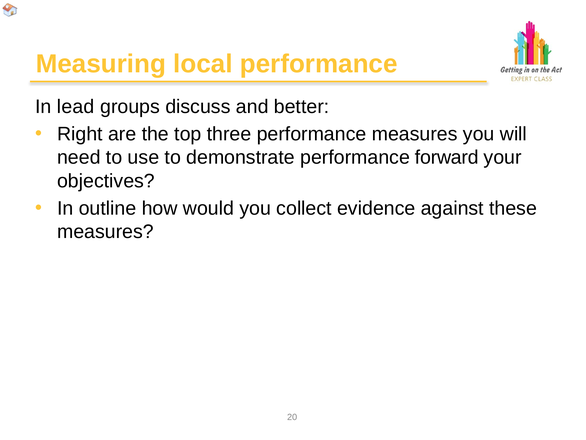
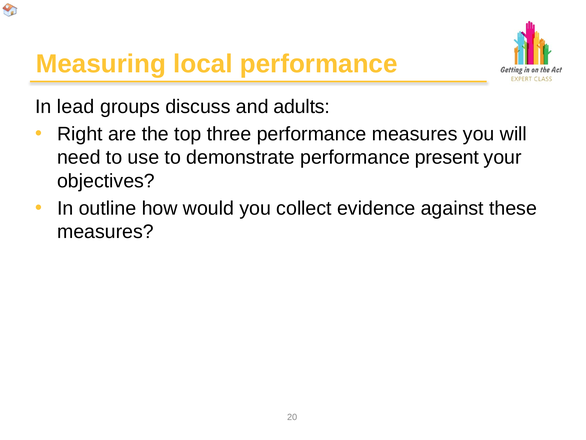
better: better -> adults
forward: forward -> present
